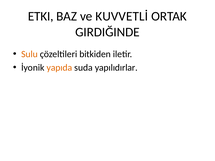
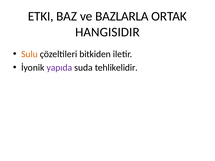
KUVVETLİ: KUVVETLİ -> BAZLARLA
GIRDIĞINDE: GIRDIĞINDE -> HANGISIDIR
yapıda colour: orange -> purple
yapılıdırlar: yapılıdırlar -> tehlikelidir
